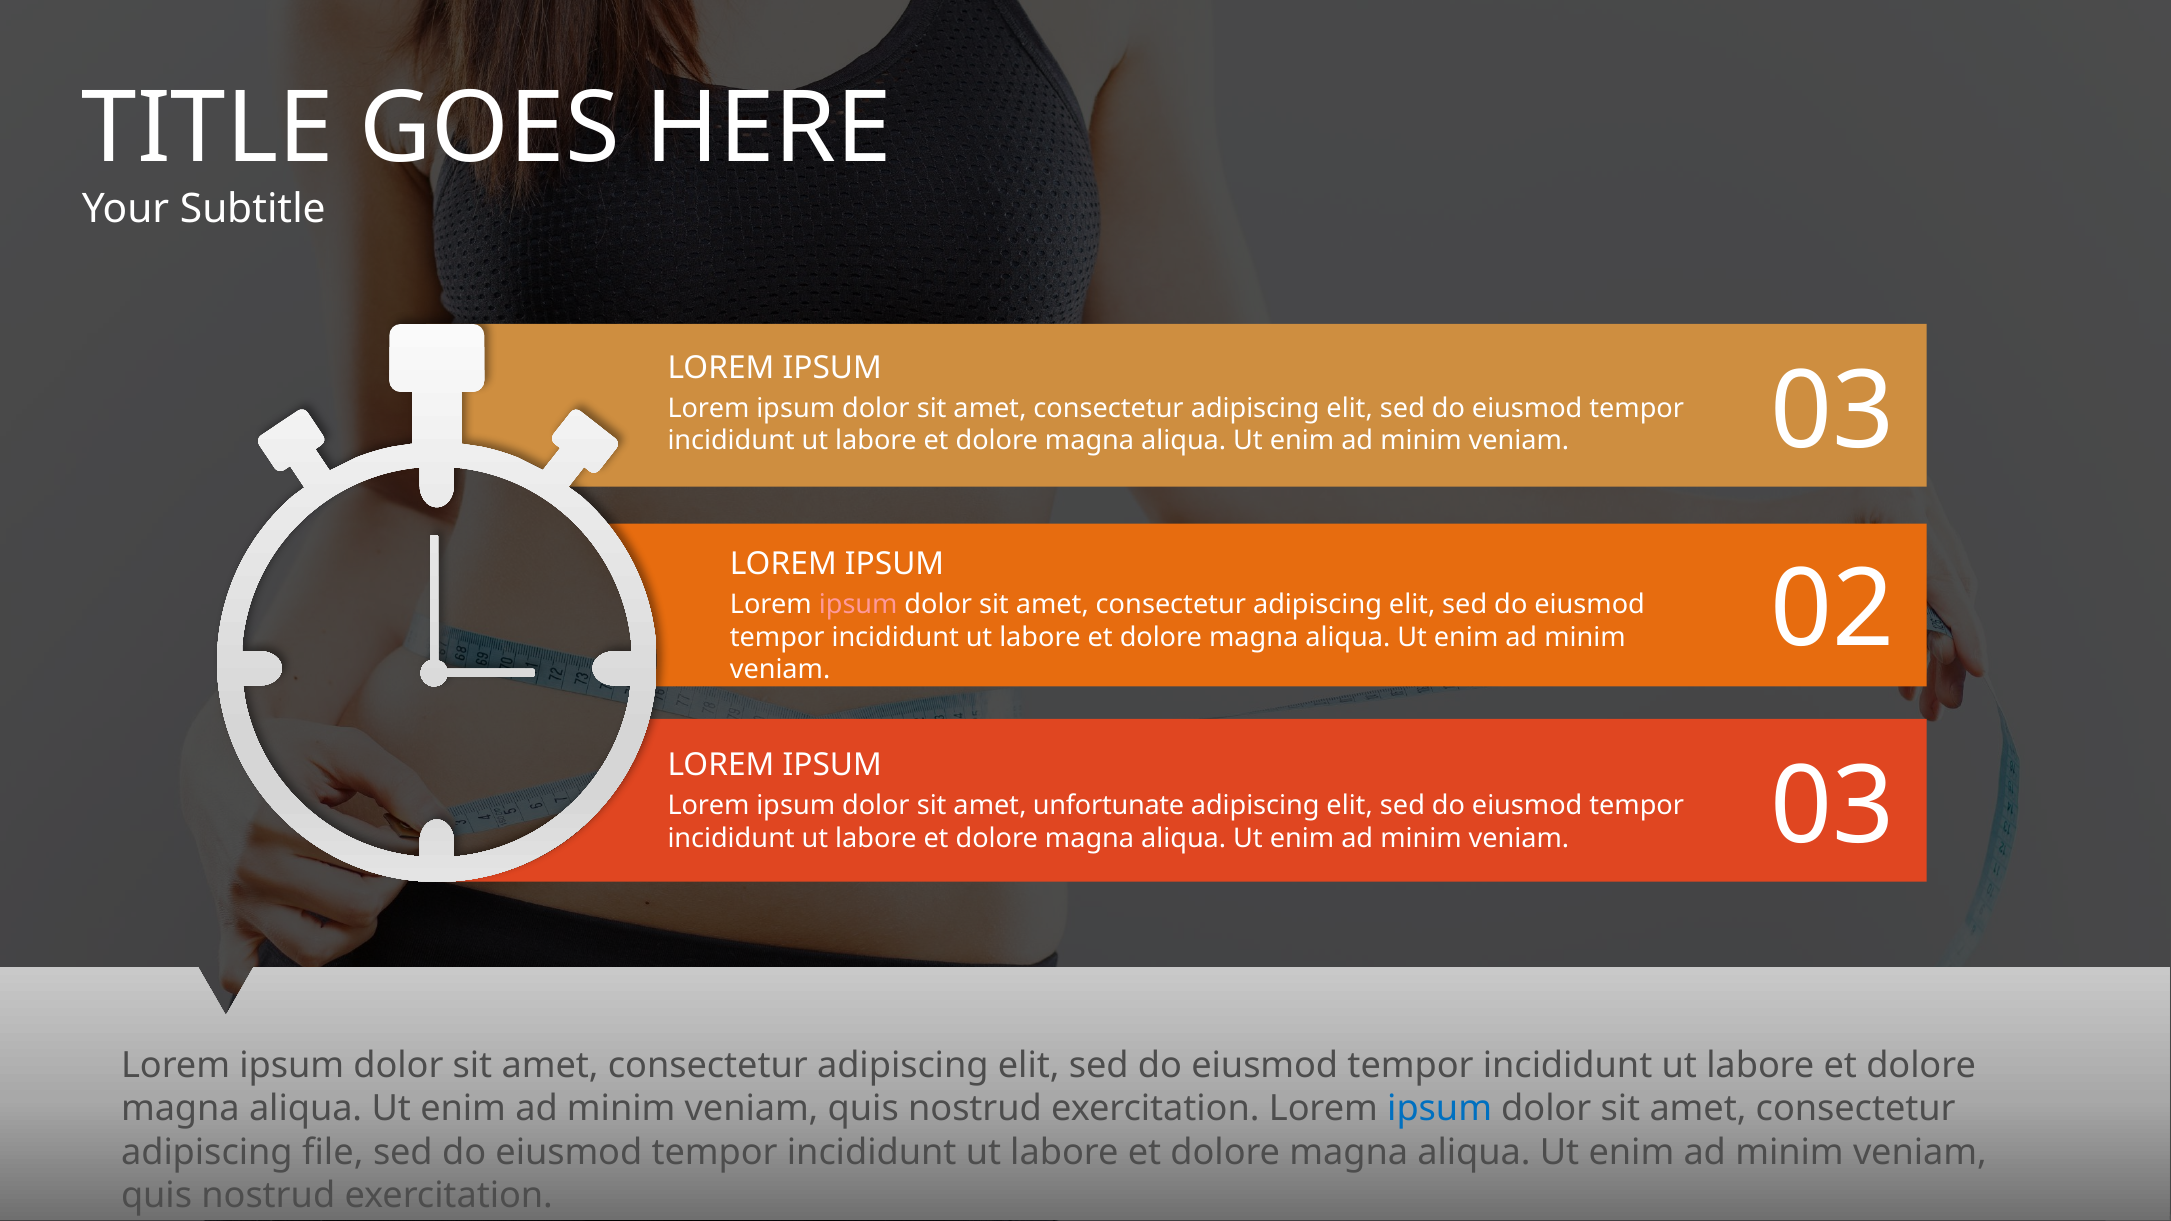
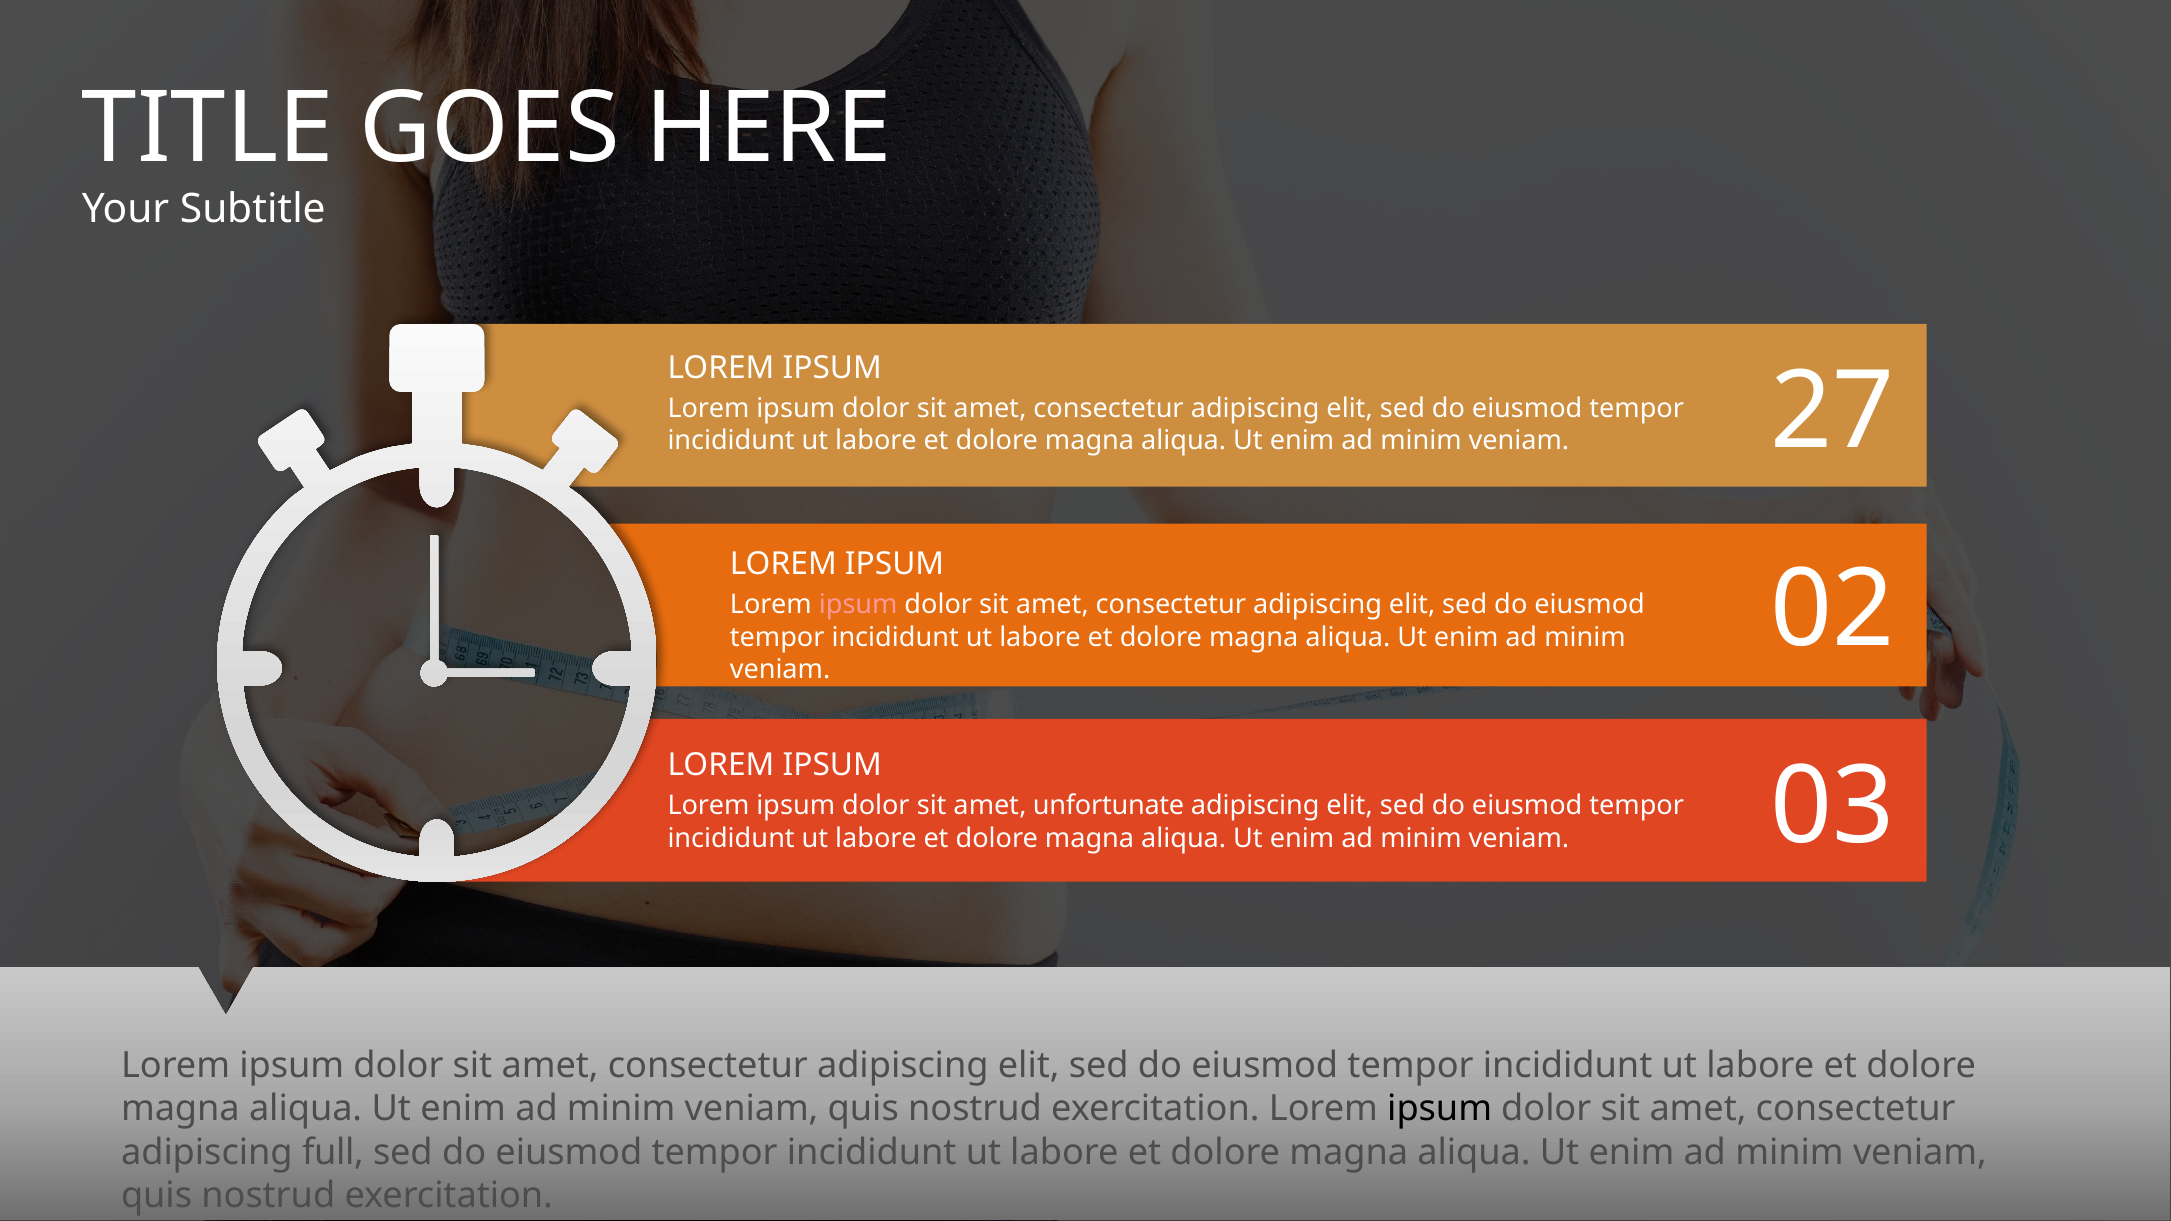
veniam 03: 03 -> 27
ipsum at (1440, 1109) colour: blue -> black
file: file -> full
